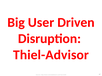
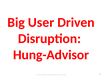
Thiel-Advisor: Thiel-Advisor -> Hung-Advisor
